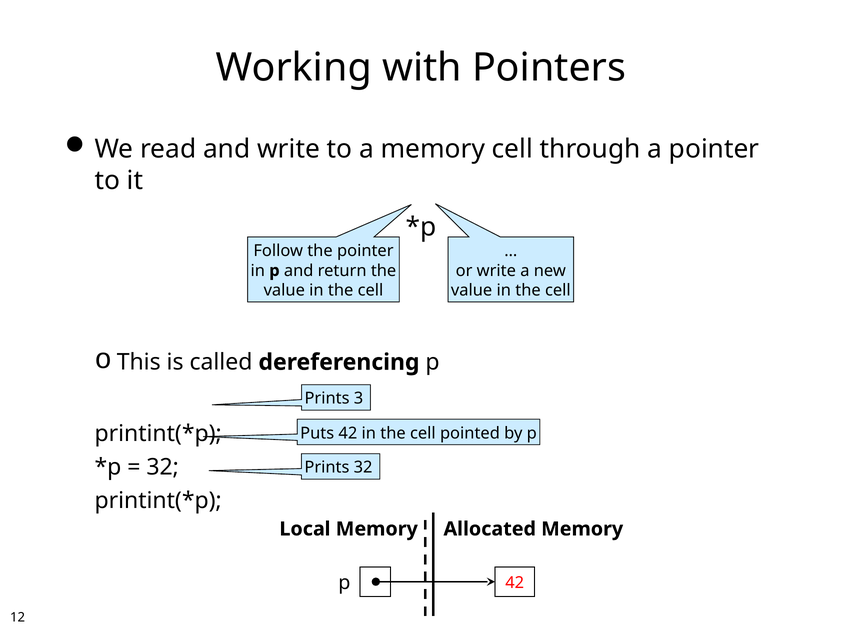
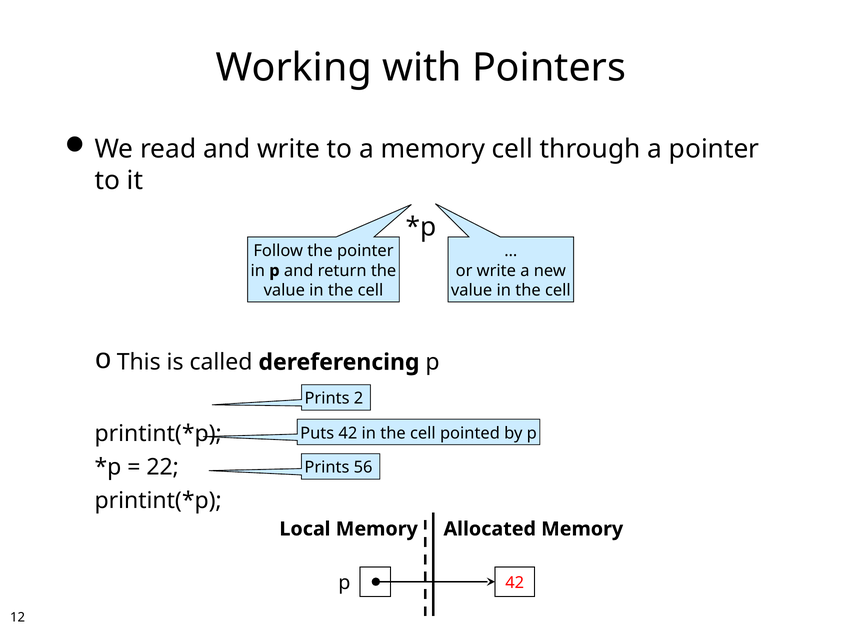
3: 3 -> 2
32 at (163, 467): 32 -> 22
Prints 32: 32 -> 56
